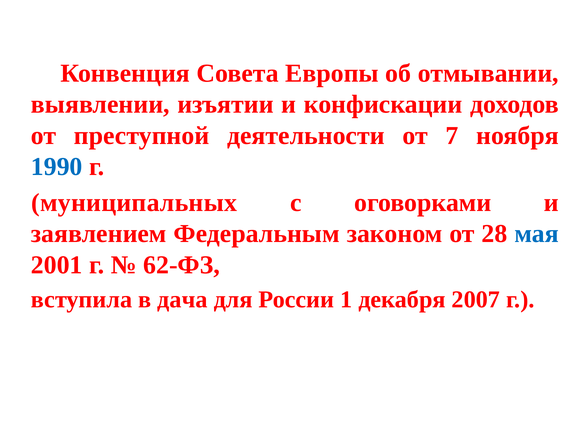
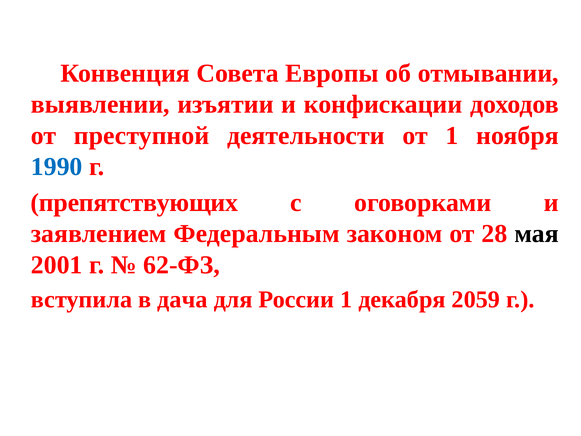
от 7: 7 -> 1
муниципальных: муниципальных -> препятствующих
мая colour: blue -> black
2007: 2007 -> 2059
